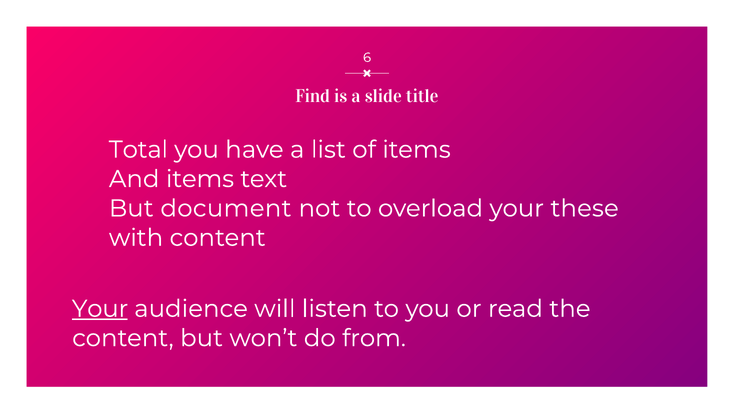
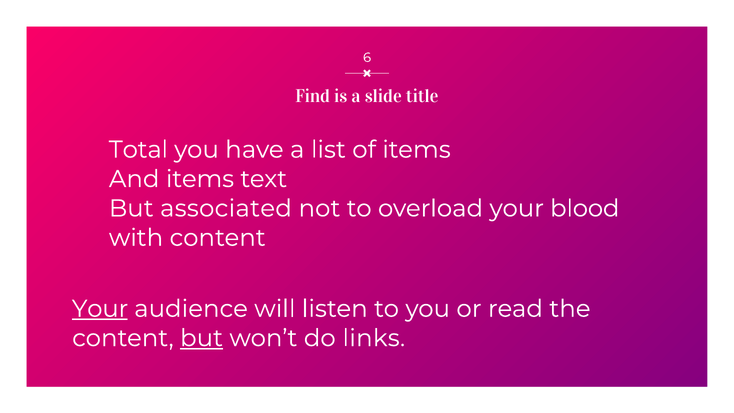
document: document -> associated
these: these -> blood
but at (202, 338) underline: none -> present
from: from -> links
